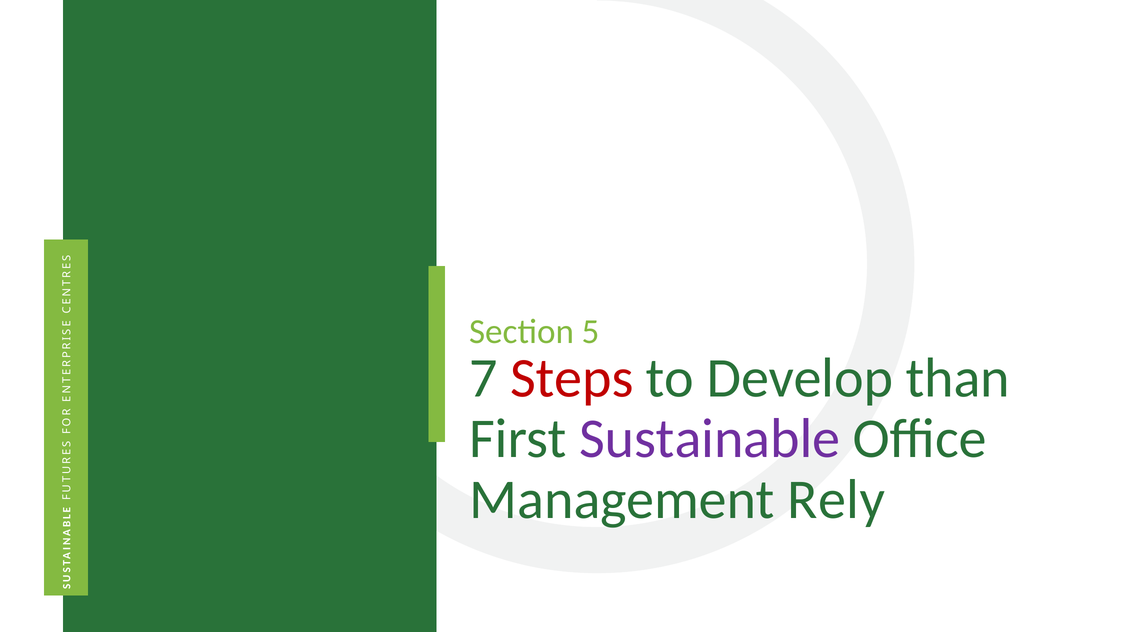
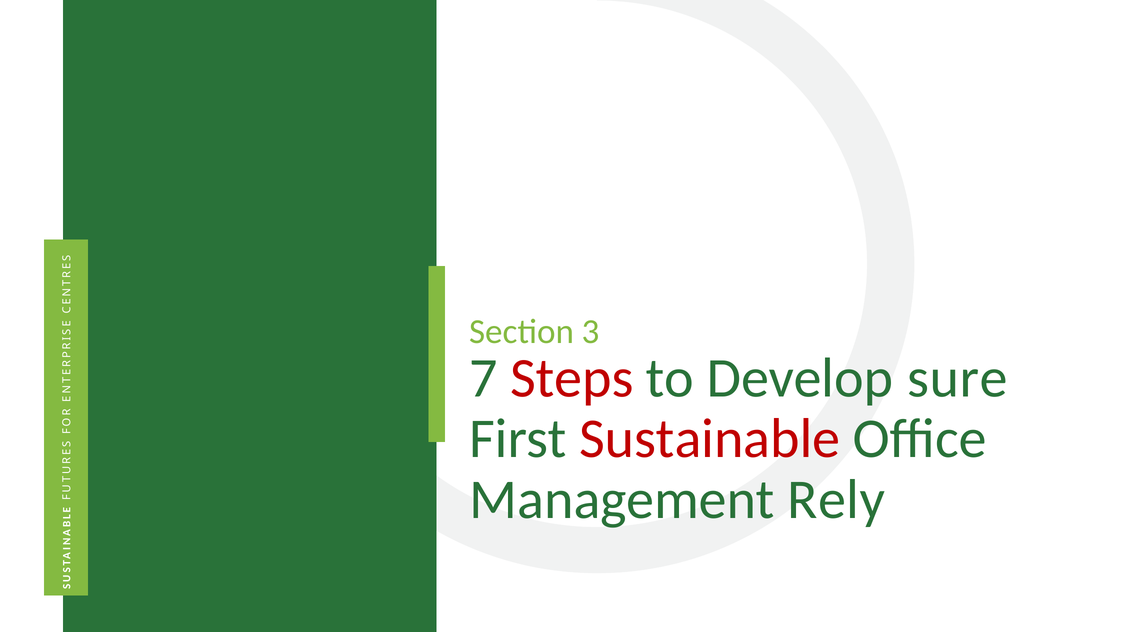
5: 5 -> 3
than: than -> sure
Sustainable colour: purple -> red
